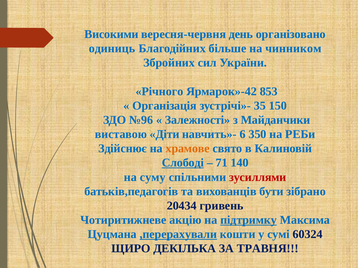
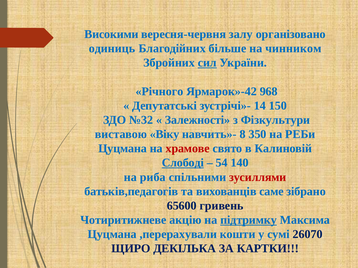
день: день -> залу
сил underline: none -> present
853: 853 -> 968
Організація: Організація -> Депутатські
35: 35 -> 14
№96: №96 -> №32
Майданчики: Майданчики -> Фізкультури
Діти: Діти -> Віку
6: 6 -> 8
Здійснює at (123, 149): Здійснює -> Цуцмана
храмове colour: orange -> red
71: 71 -> 54
суму: суму -> риба
бути: бути -> саме
20434: 20434 -> 65600
,перерахували underline: present -> none
60324: 60324 -> 26070
ТРАВНЯ: ТРАВНЯ -> КАРТКИ
